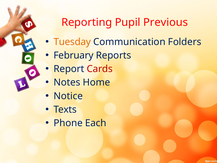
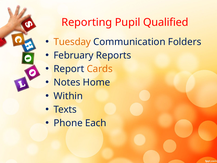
Previous: Previous -> Qualified
Cards colour: red -> orange
Notice: Notice -> Within
